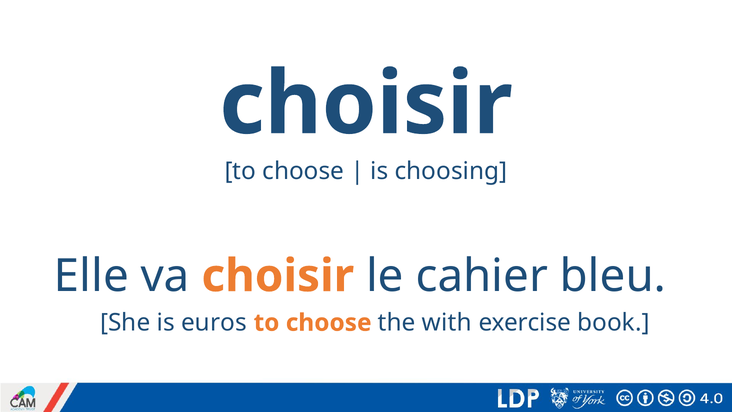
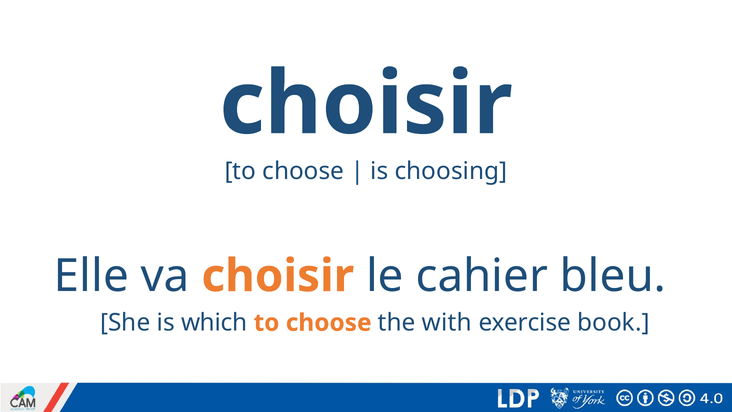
euros: euros -> which
